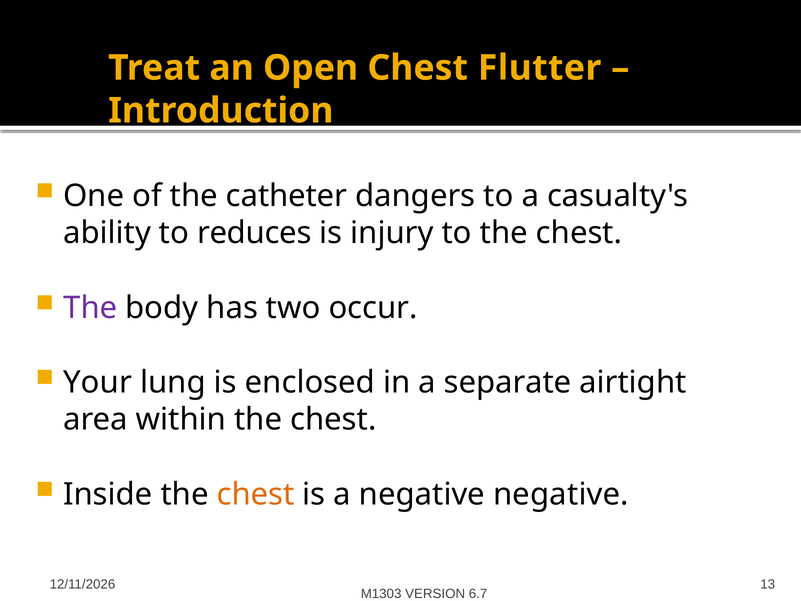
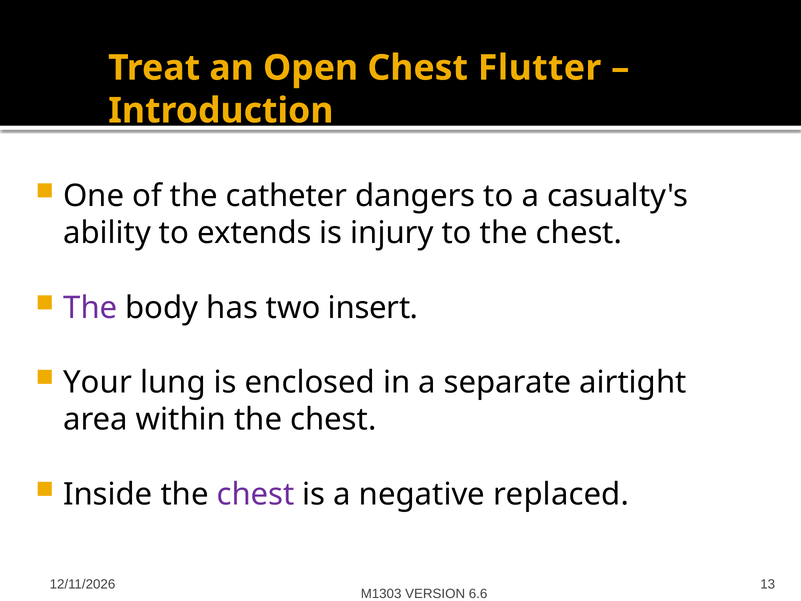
reduces: reduces -> extends
occur: occur -> insert
chest at (256, 494) colour: orange -> purple
negative negative: negative -> replaced
6.7: 6.7 -> 6.6
